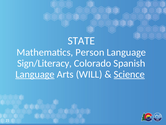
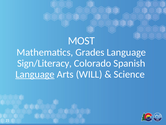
STATE: STATE -> MOST
Person: Person -> Grades
Science underline: present -> none
